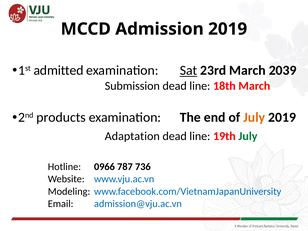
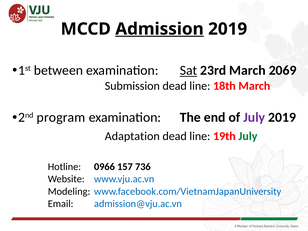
Admission underline: none -> present
admitted: admitted -> between
2039: 2039 -> 2069
products: products -> program
July at (254, 117) colour: orange -> purple
787: 787 -> 157
